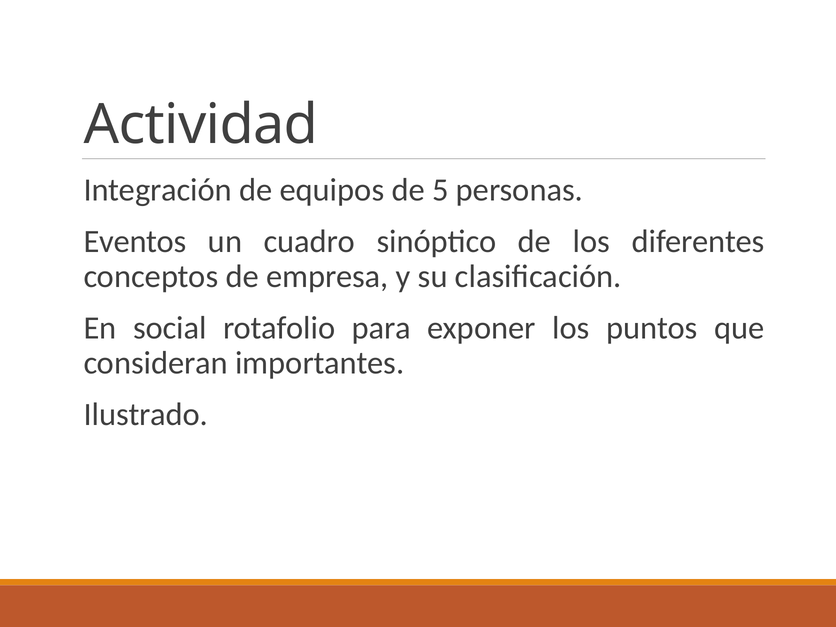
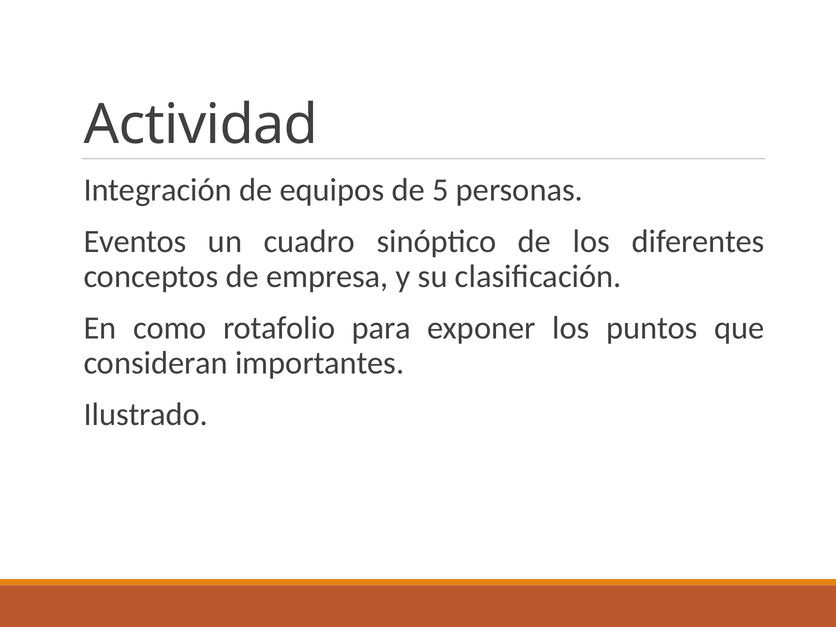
social: social -> como
